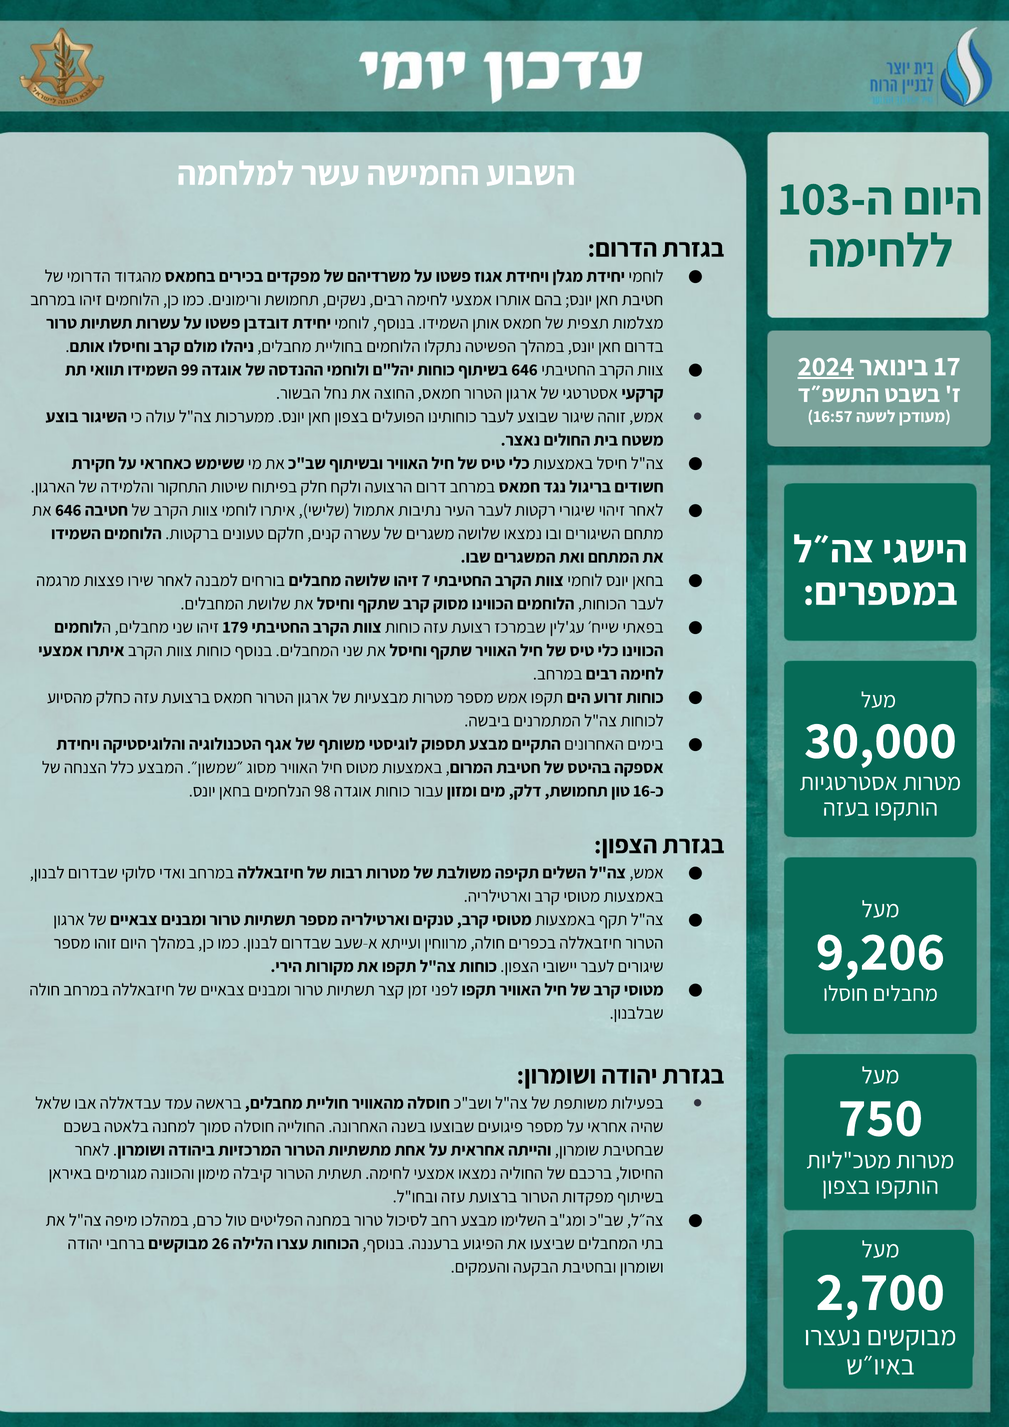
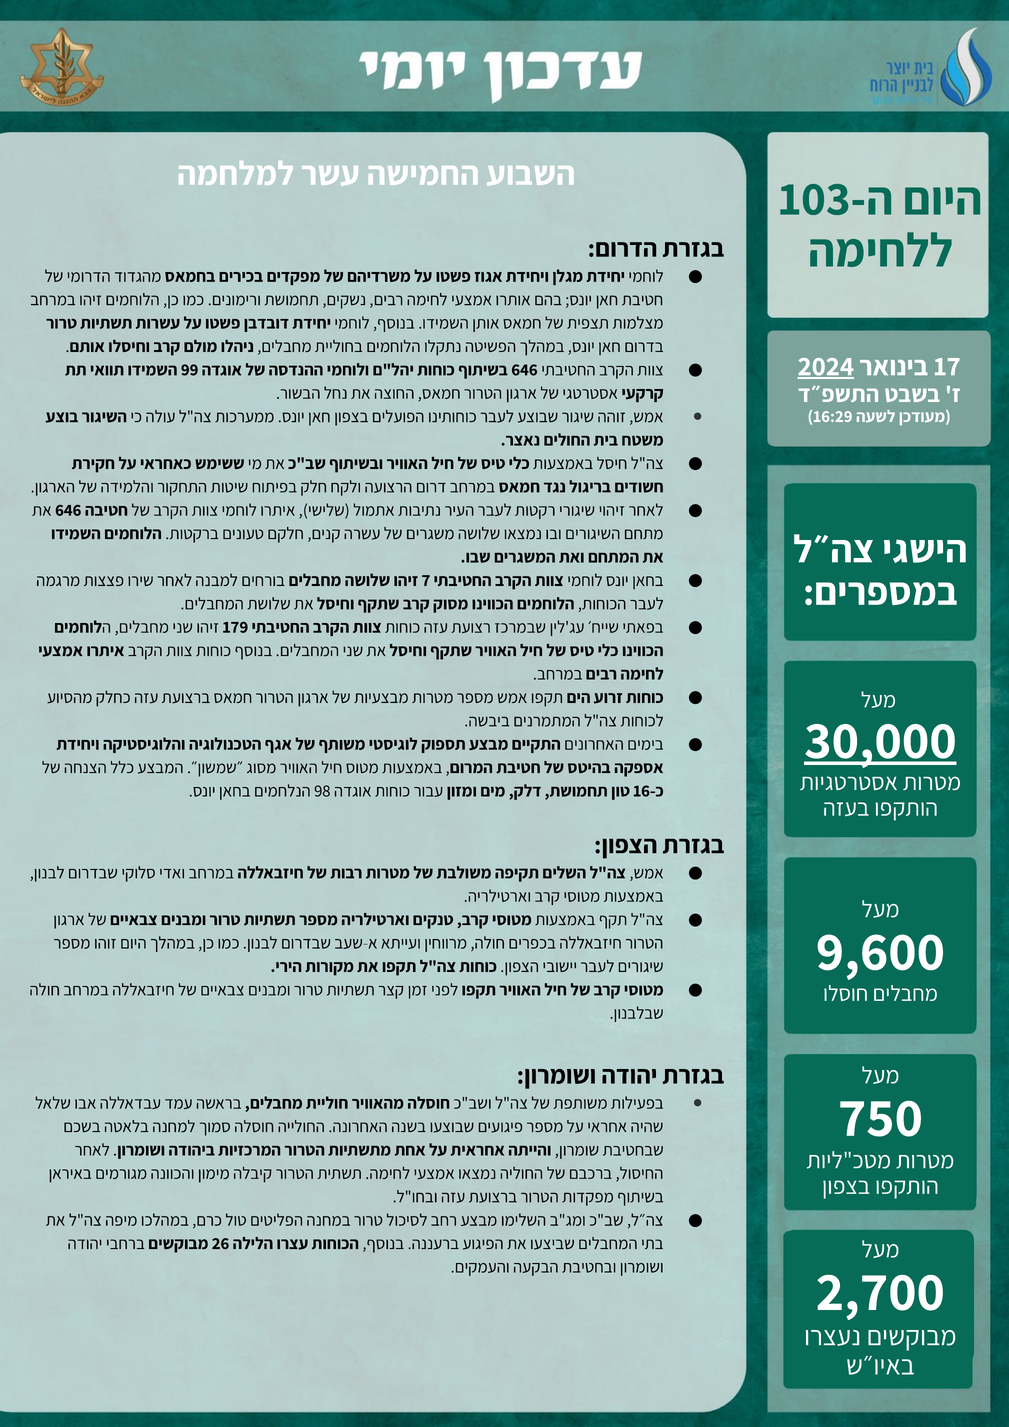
16:57: 16:57 -> 16:29
30,000 underline: none -> present
9,206: 9,206 -> 9,600
